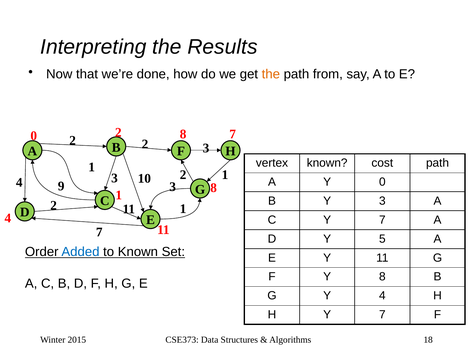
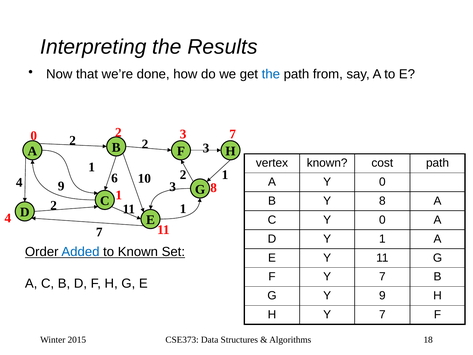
the at (271, 74) colour: orange -> blue
0 2 8: 8 -> 3
4 3: 3 -> 6
Y 3: 3 -> 8
C Y 7: 7 -> 0
Y 5: 5 -> 1
F Y 8: 8 -> 7
Y 4: 4 -> 9
